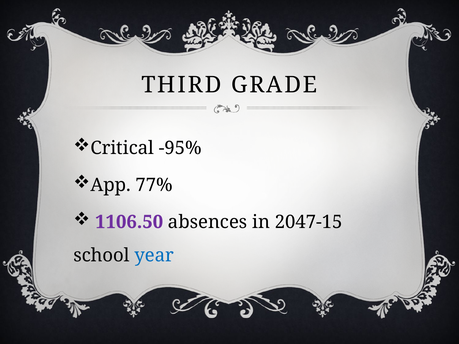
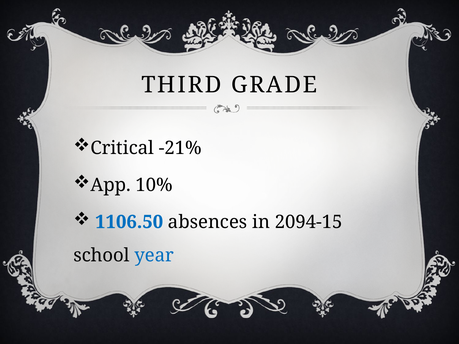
-95%: -95% -> -21%
77%: 77% -> 10%
1106.50 colour: purple -> blue
2047-15: 2047-15 -> 2094-15
